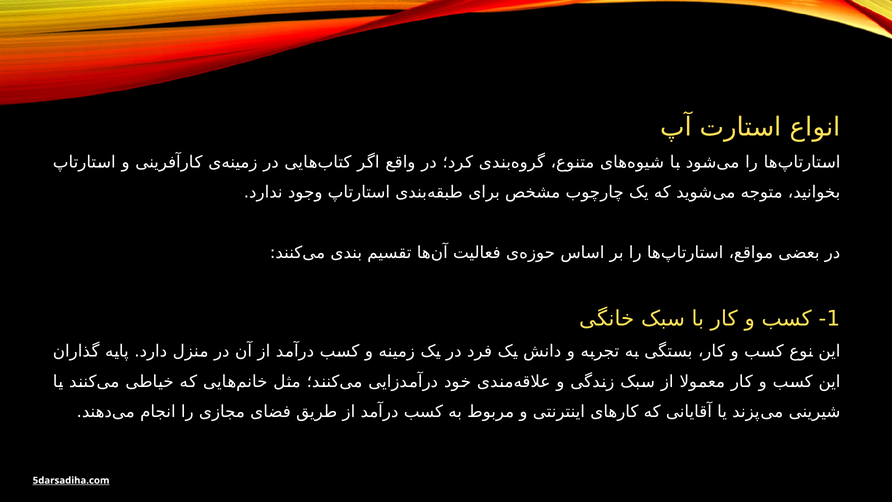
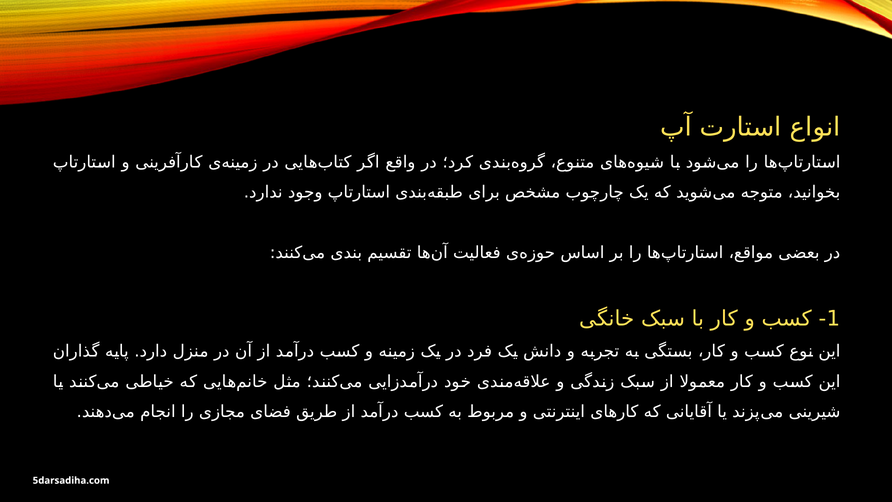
5darsadiha.com underline: present -> none
